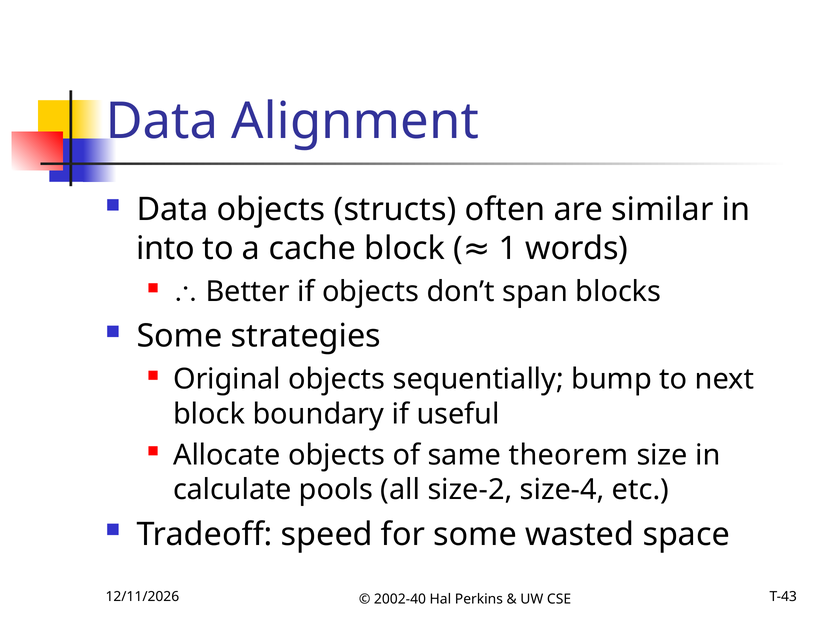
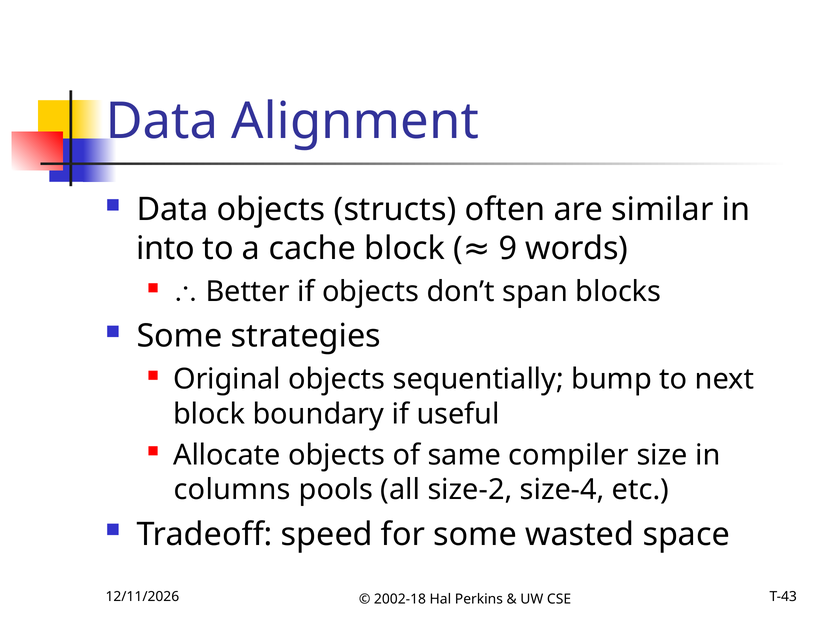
1: 1 -> 9
theorem: theorem -> compiler
calculate: calculate -> columns
2002-40: 2002-40 -> 2002-18
